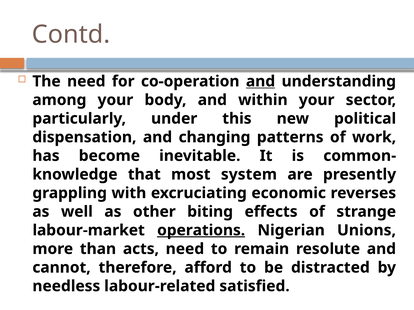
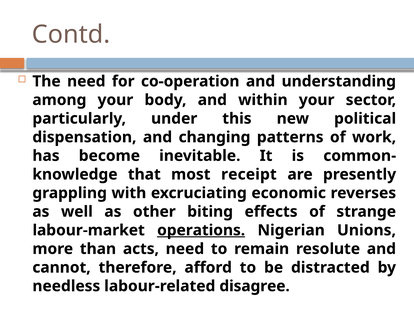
and at (261, 81) underline: present -> none
system: system -> receipt
satisfied: satisfied -> disagree
